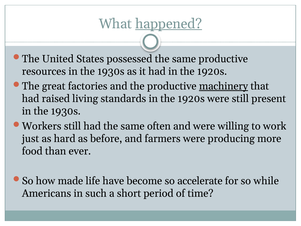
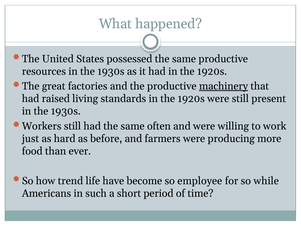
happened underline: present -> none
made: made -> trend
accelerate: accelerate -> employee
